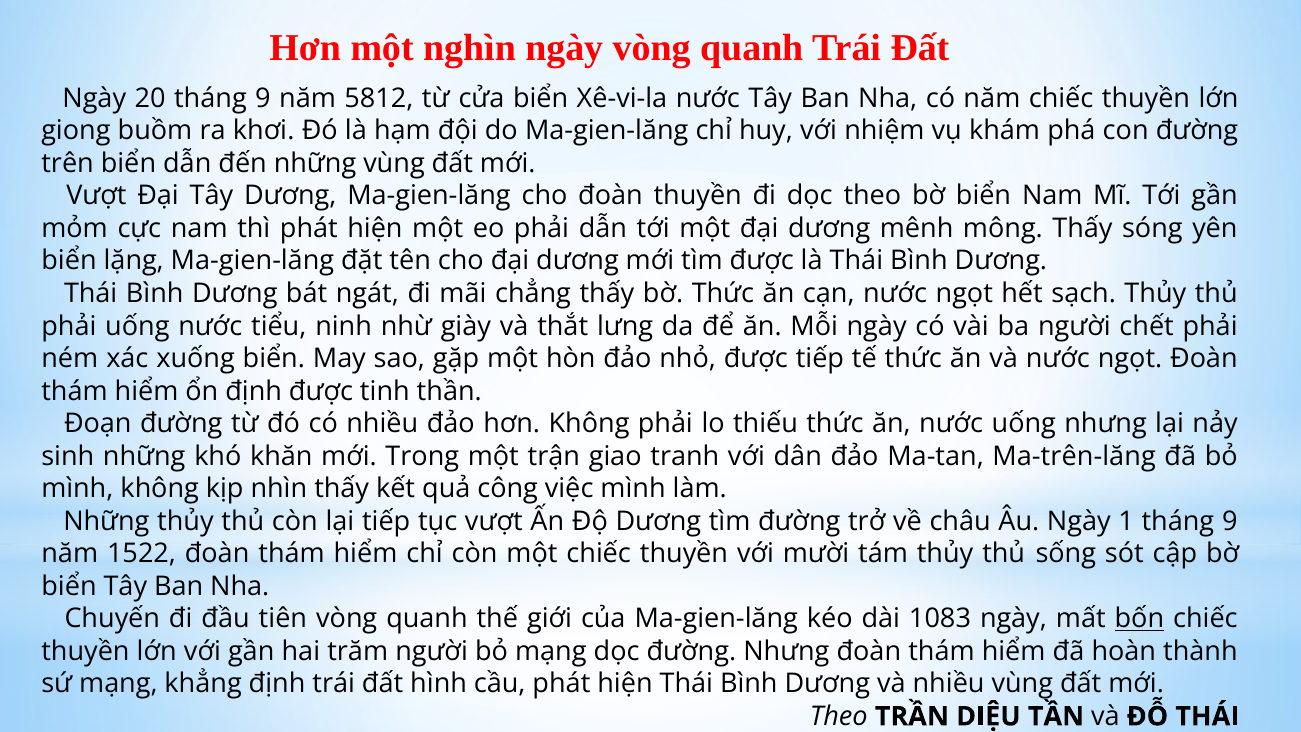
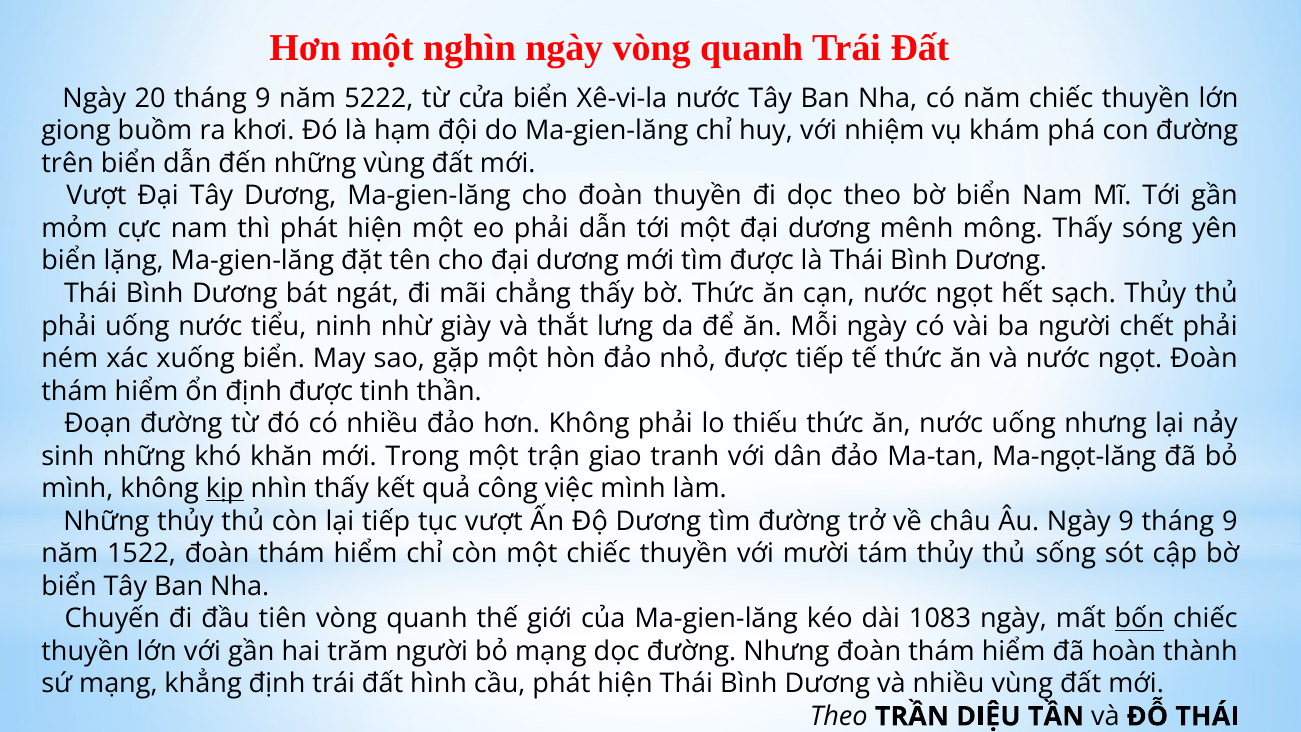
5812: 5812 -> 5222
Ma-trên-lăng: Ma-trên-lăng -> Ma-ngọt-lăng
kịp underline: none -> present
Ngày 1: 1 -> 9
